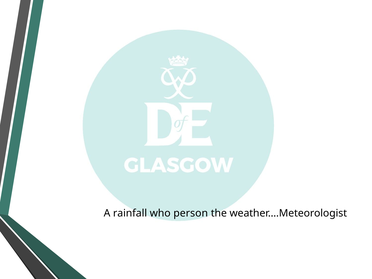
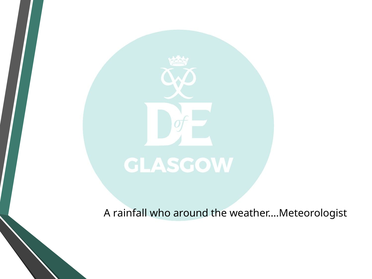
person: person -> around
